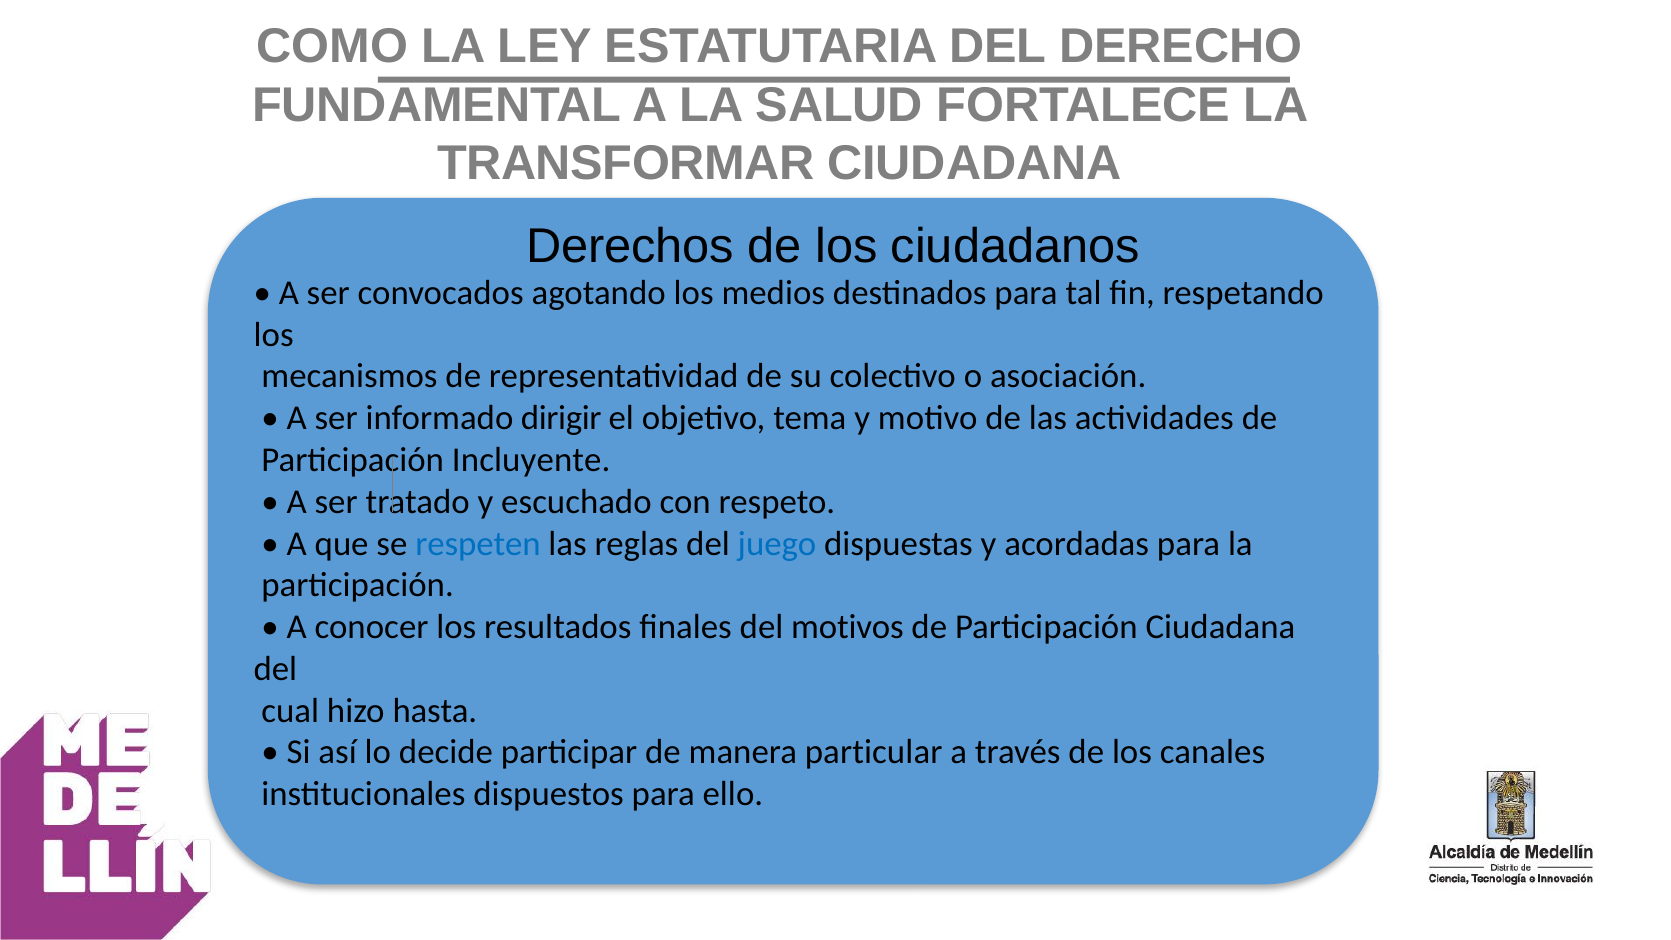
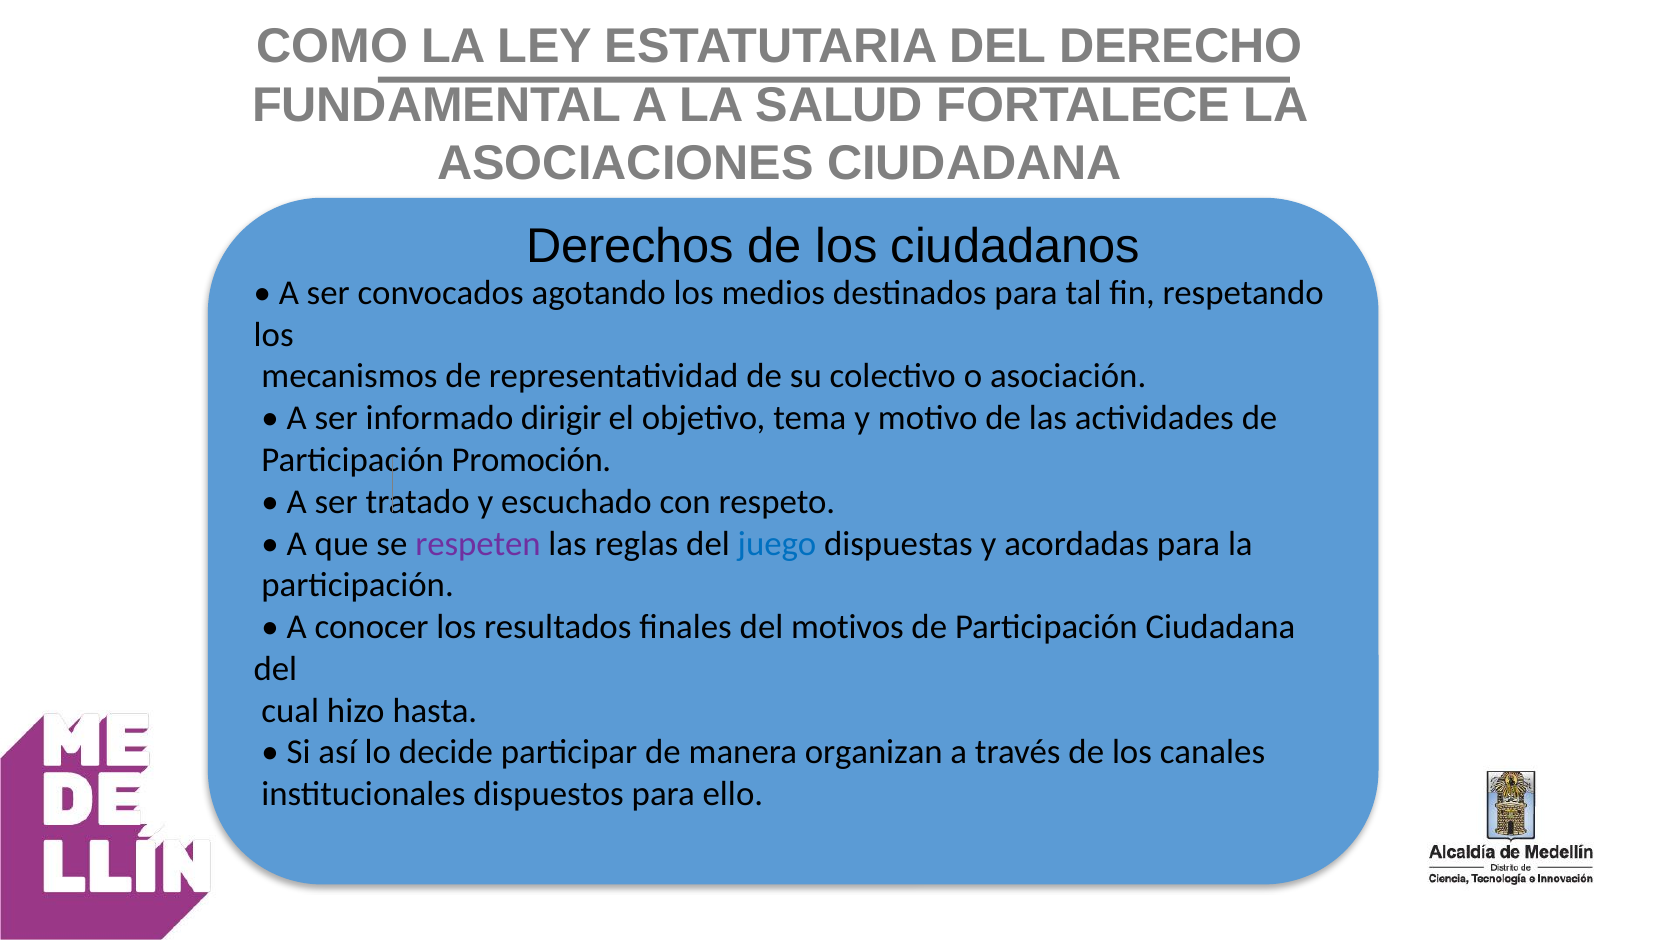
TRANSFORMAR: TRANSFORMAR -> ASOCIACIONES
Incluyente: Incluyente -> Promoción
respeten colour: blue -> purple
particular: particular -> organizan
